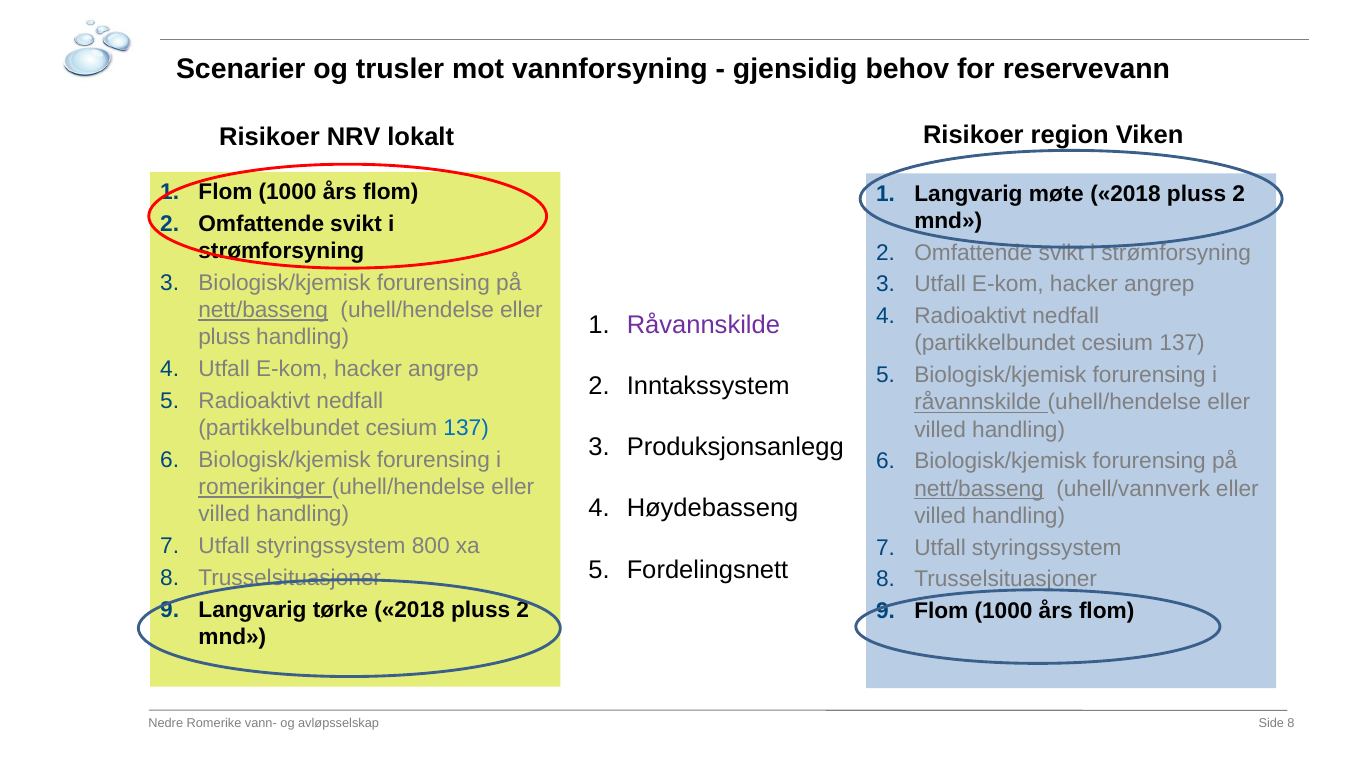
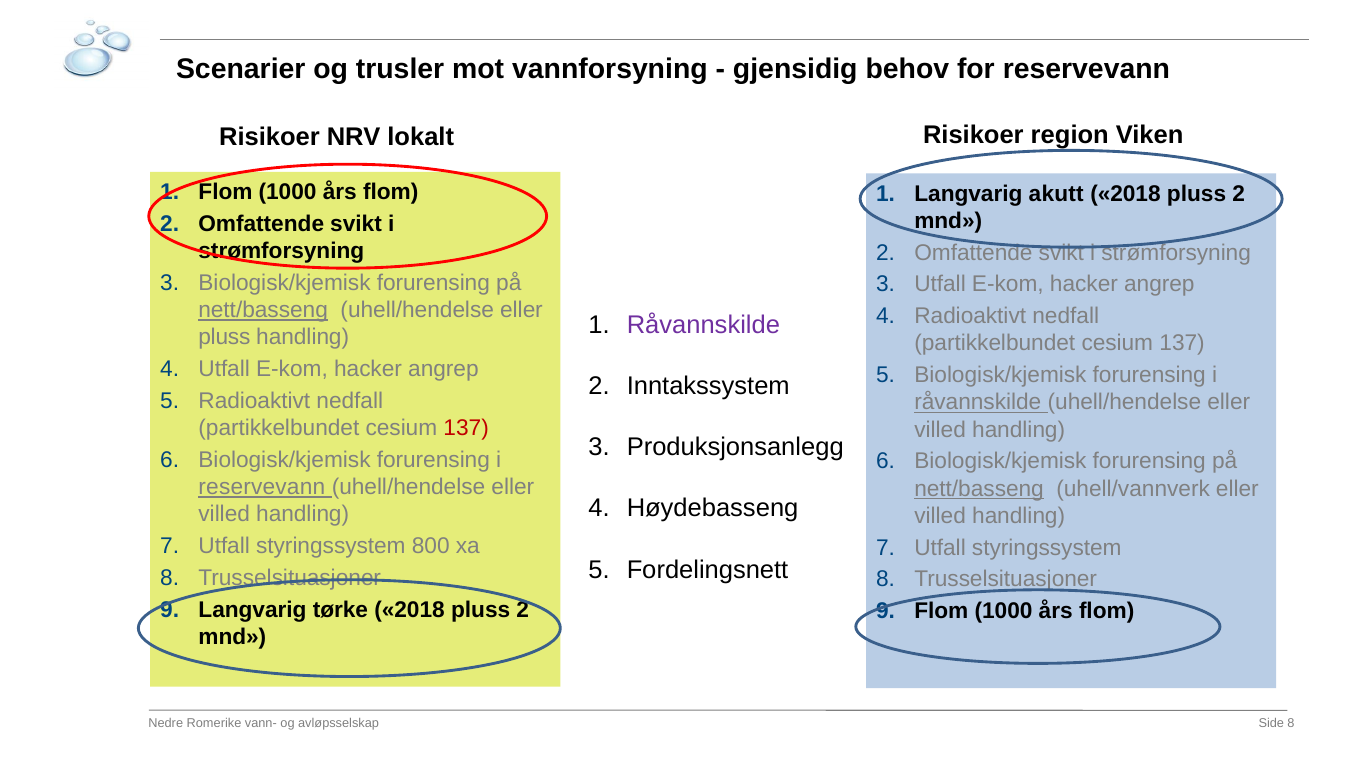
møte: møte -> akutt
137 at (466, 428) colour: blue -> red
romerikinger at (262, 487): romerikinger -> reservevann
